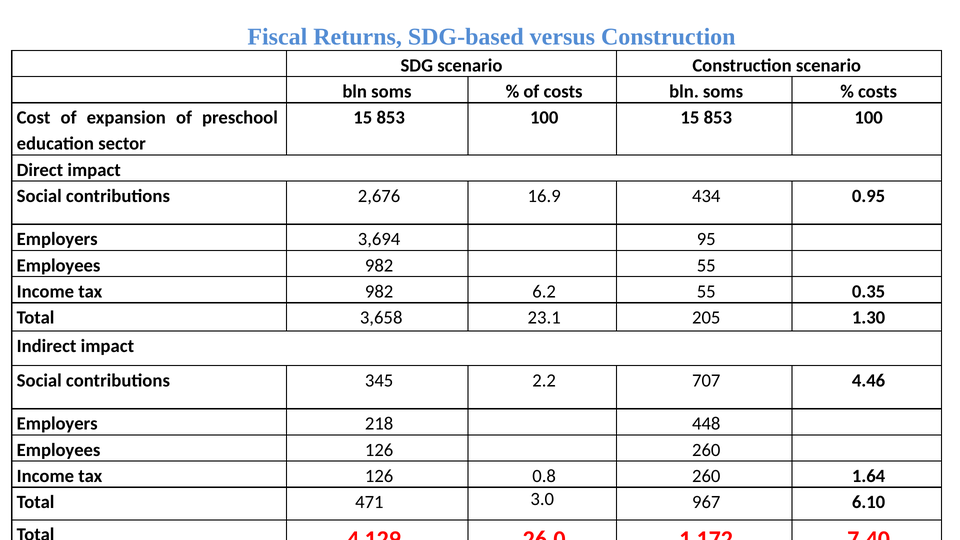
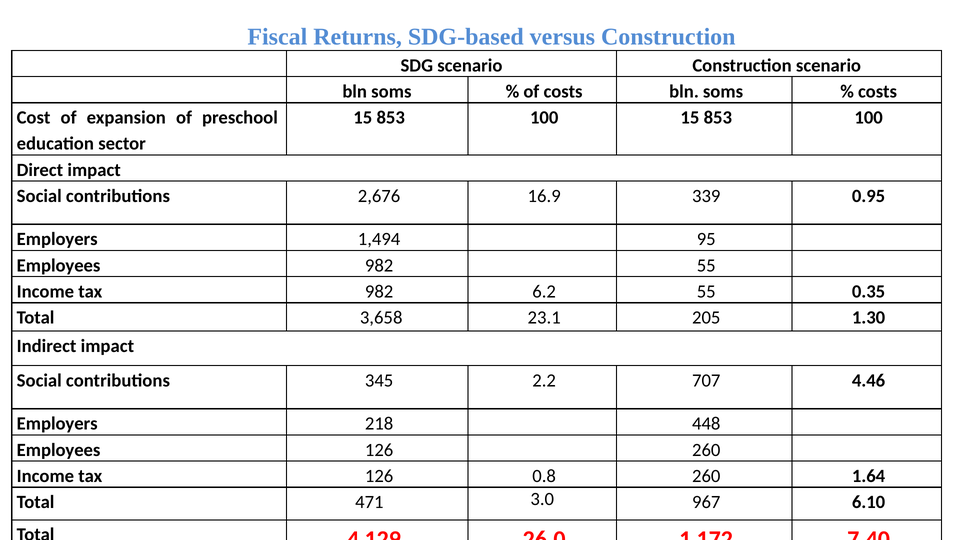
434: 434 -> 339
3,694: 3,694 -> 1,494
